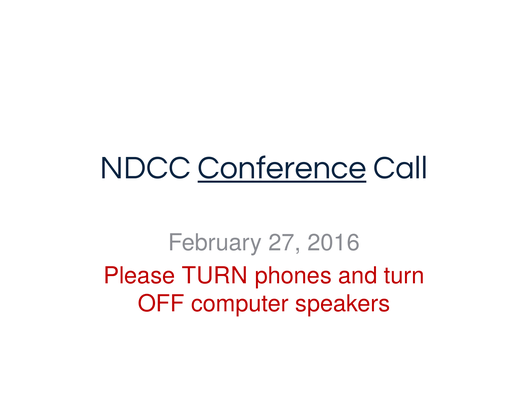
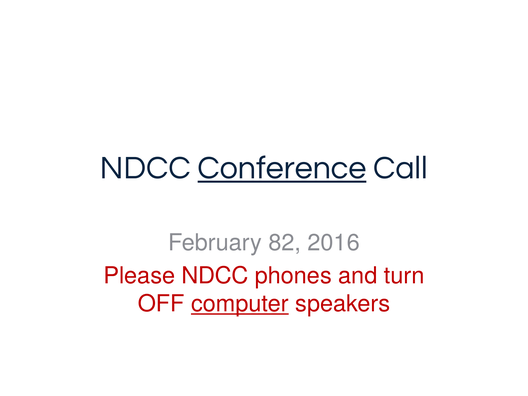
27: 27 -> 82
Please TURN: TURN -> NDCC
computer underline: none -> present
